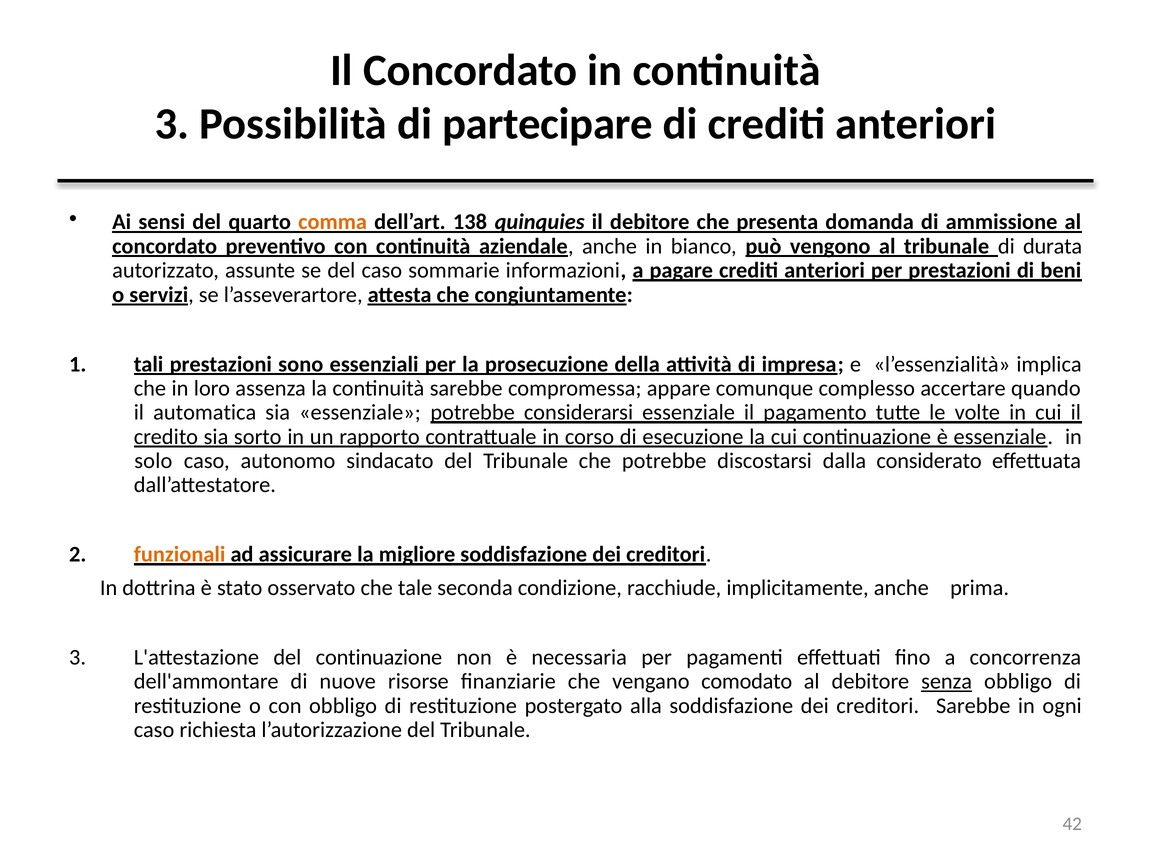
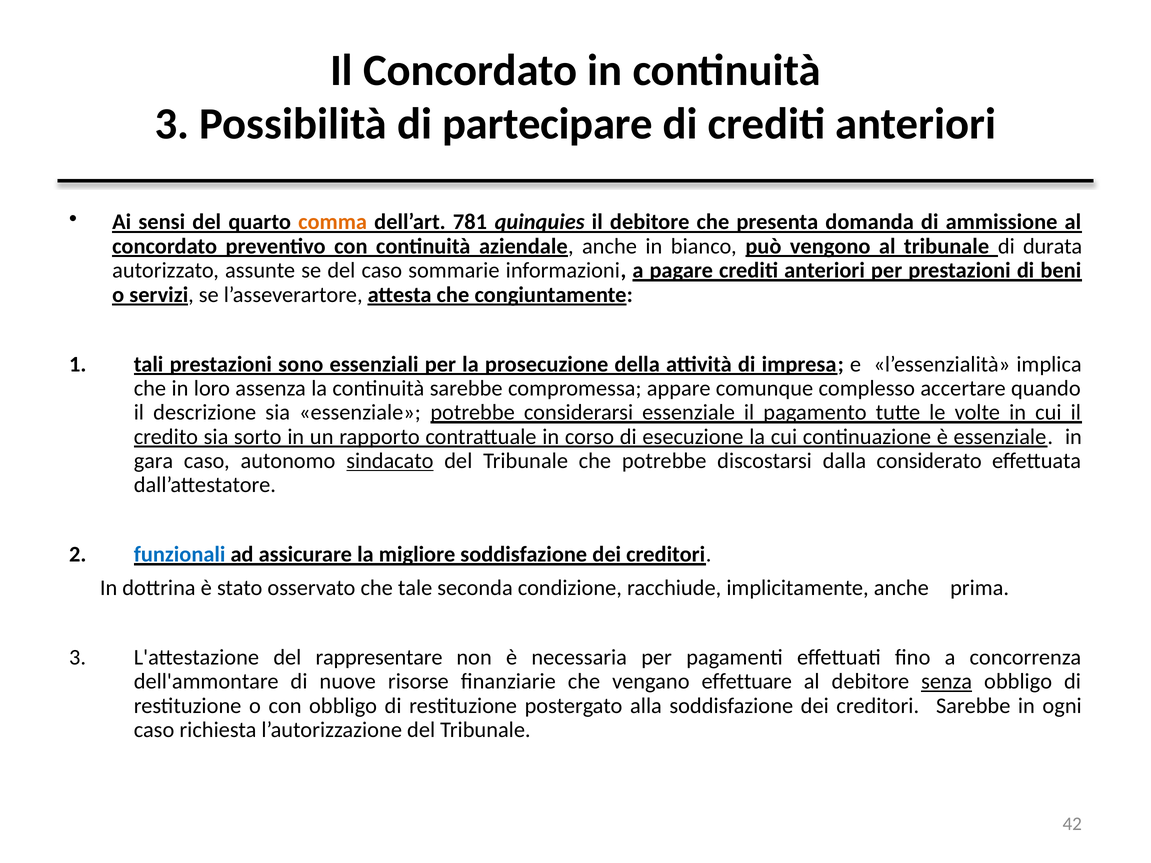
138: 138 -> 781
automatica: automatica -> descrizione
solo: solo -> gara
sindacato underline: none -> present
funzionali colour: orange -> blue
del continuazione: continuazione -> rappresentare
comodato: comodato -> effettuare
